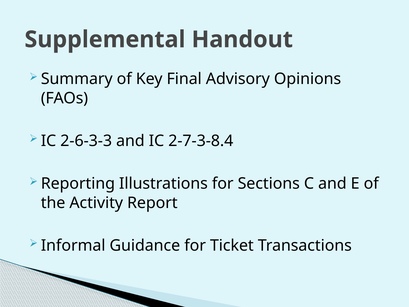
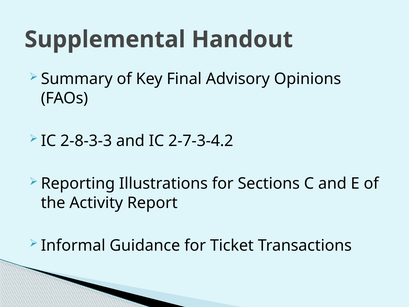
2-6-3-3: 2-6-3-3 -> 2-8-3-3
2-7-3-8.4: 2-7-3-8.4 -> 2-7-3-4.2
